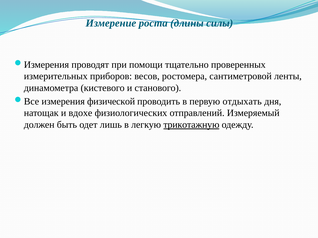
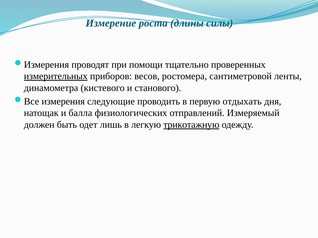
измерительных underline: none -> present
физической: физической -> следующие
вдохе: вдохе -> балла
